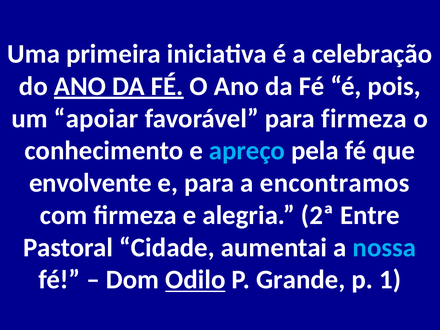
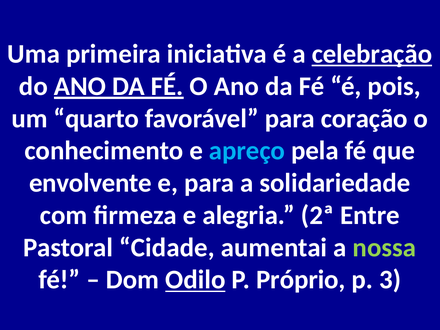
celebração underline: none -> present
apoiar: apoiar -> quarto
para firmeza: firmeza -> coração
encontramos: encontramos -> solidariedade
nossa colour: light blue -> light green
Grande: Grande -> Próprio
1: 1 -> 3
